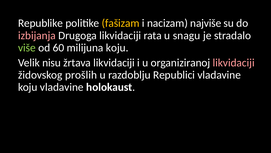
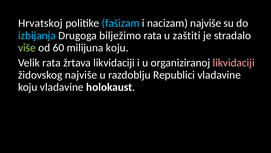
Republike: Republike -> Hrvatskoj
fašizam colour: yellow -> light blue
izbijanja colour: pink -> light blue
Drugoga likvidaciji: likvidaciji -> bilježimo
snagu: snagu -> zaštiti
Velik nisu: nisu -> rata
židovskog prošlih: prošlih -> najviše
